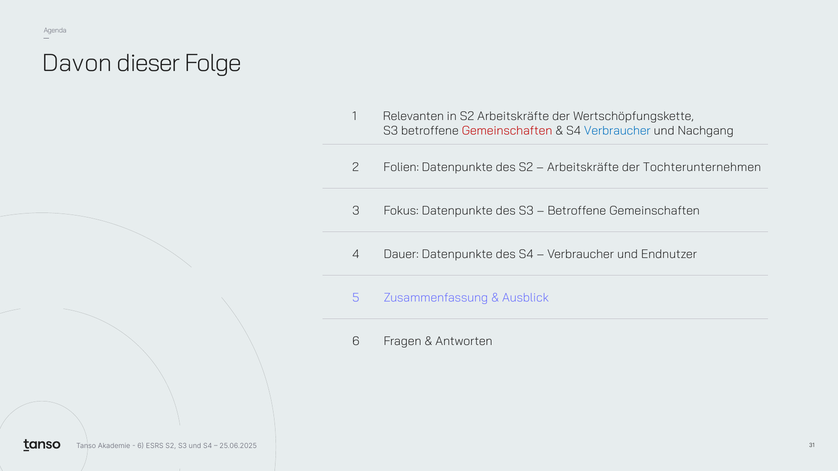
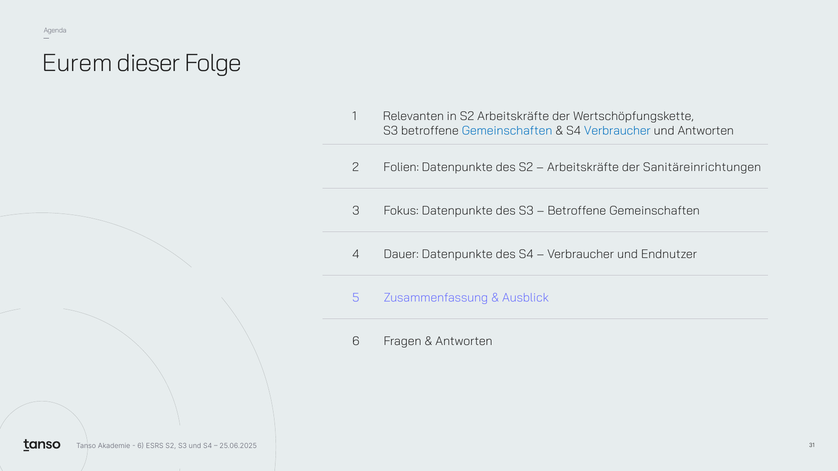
Davon: Davon -> Eurem
Gemeinschaften at (507, 131) colour: red -> blue
und Nachgang: Nachgang -> Antworten
Tochterunternehmen: Tochterunternehmen -> Sanitäreinrichtungen
